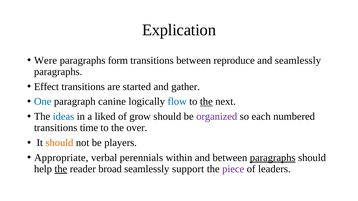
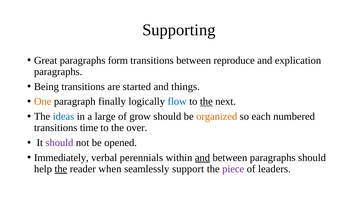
Explication: Explication -> Supporting
Were: Were -> Great
and seamlessly: seamlessly -> explication
Effect: Effect -> Being
gather: gather -> things
One colour: blue -> orange
canine: canine -> finally
liked: liked -> large
organized colour: purple -> orange
should at (59, 143) colour: orange -> purple
players: players -> opened
Appropriate: Appropriate -> Immediately
and at (202, 158) underline: none -> present
paragraphs at (273, 158) underline: present -> none
broad: broad -> when
